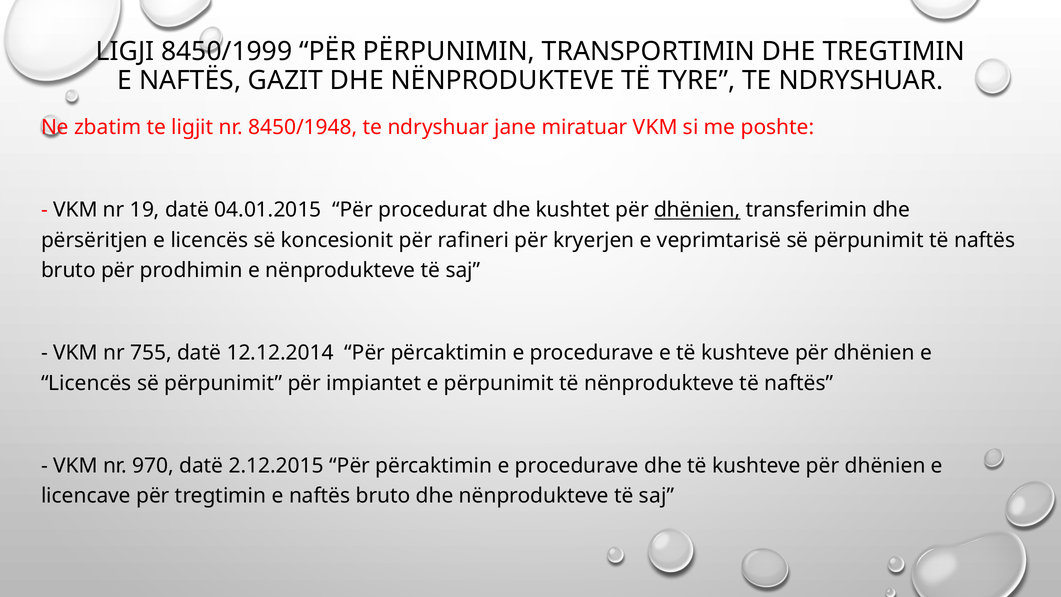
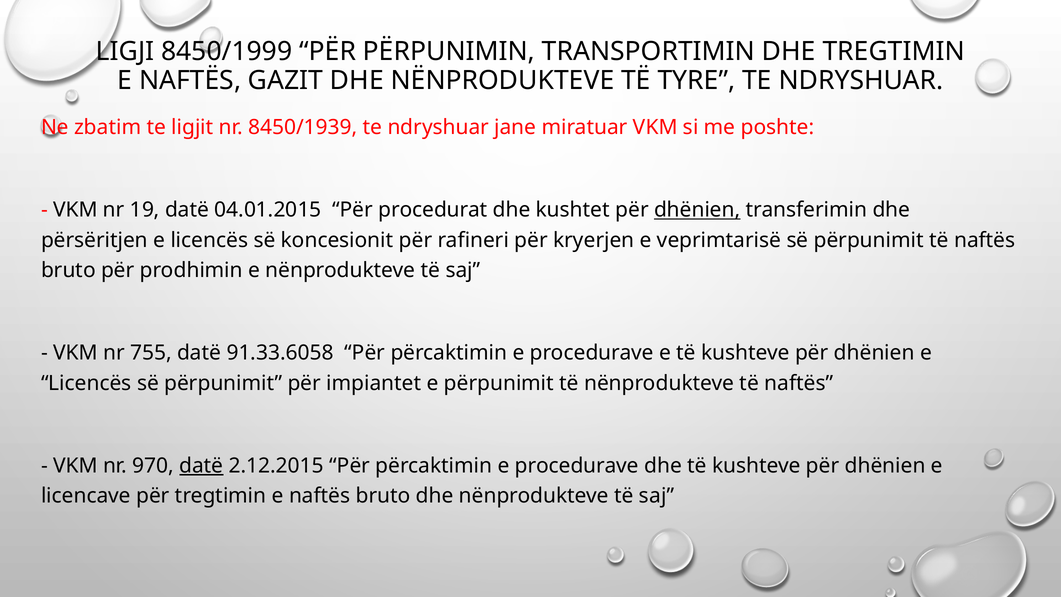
8450/1948: 8450/1948 -> 8450/1939
12.12.2014: 12.12.2014 -> 91.33.6058
datë at (201, 466) underline: none -> present
